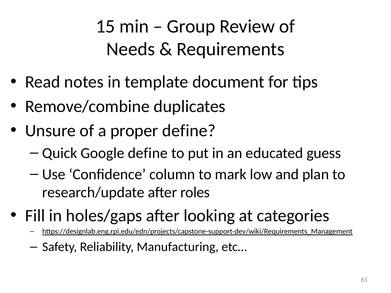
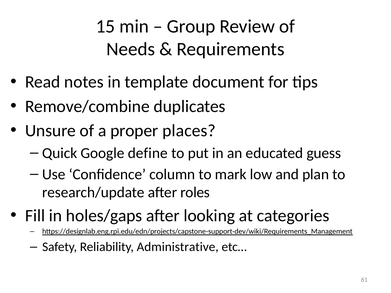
proper define: define -> places
Manufacturing: Manufacturing -> Administrative
